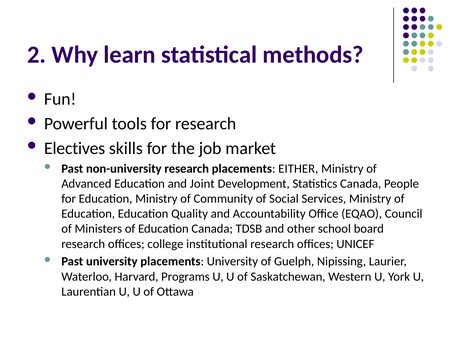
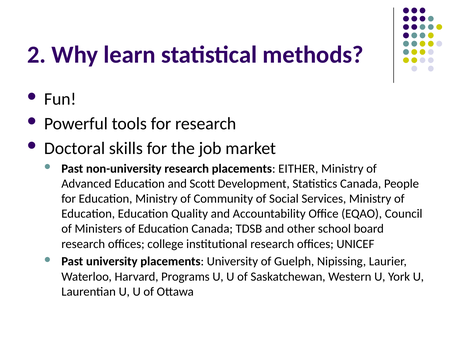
Electives: Electives -> Doctoral
Joint: Joint -> Scott
